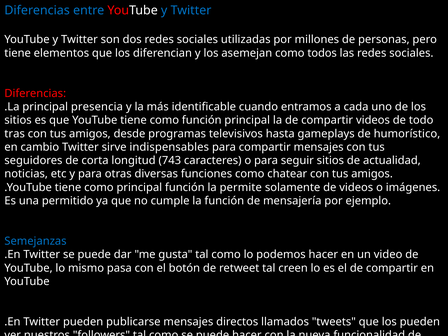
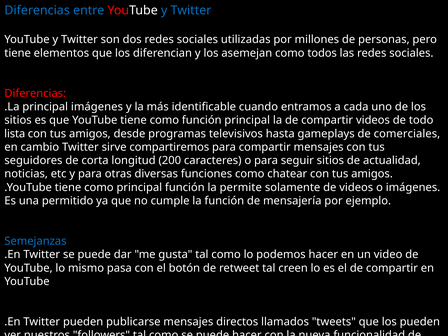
principal presencia: presencia -> imágenes
tras: tras -> lista
humorístico: humorístico -> comerciales
sirve indispensables: indispensables -> compartiremos
743: 743 -> 200
